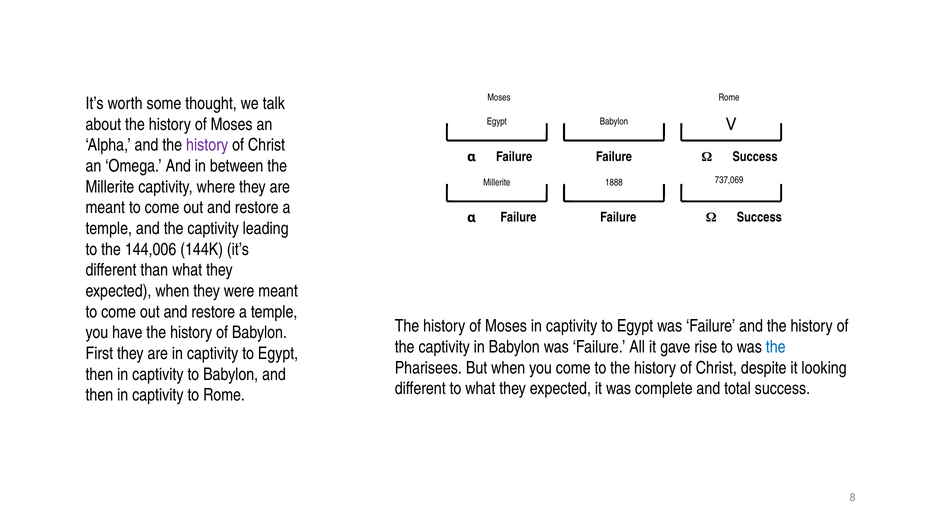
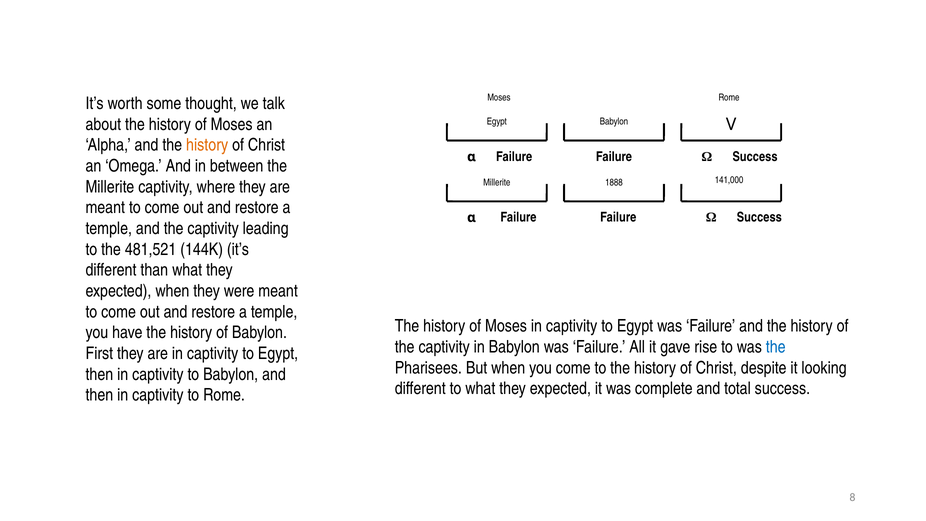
history at (207, 145) colour: purple -> orange
737,069: 737,069 -> 141,000
144,006: 144,006 -> 481,521
